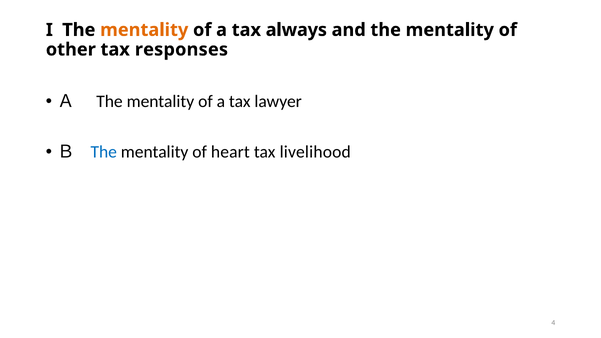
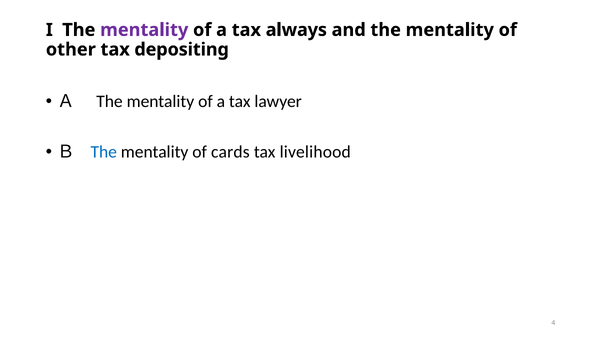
mentality at (144, 30) colour: orange -> purple
responses: responses -> depositing
heart: heart -> cards
